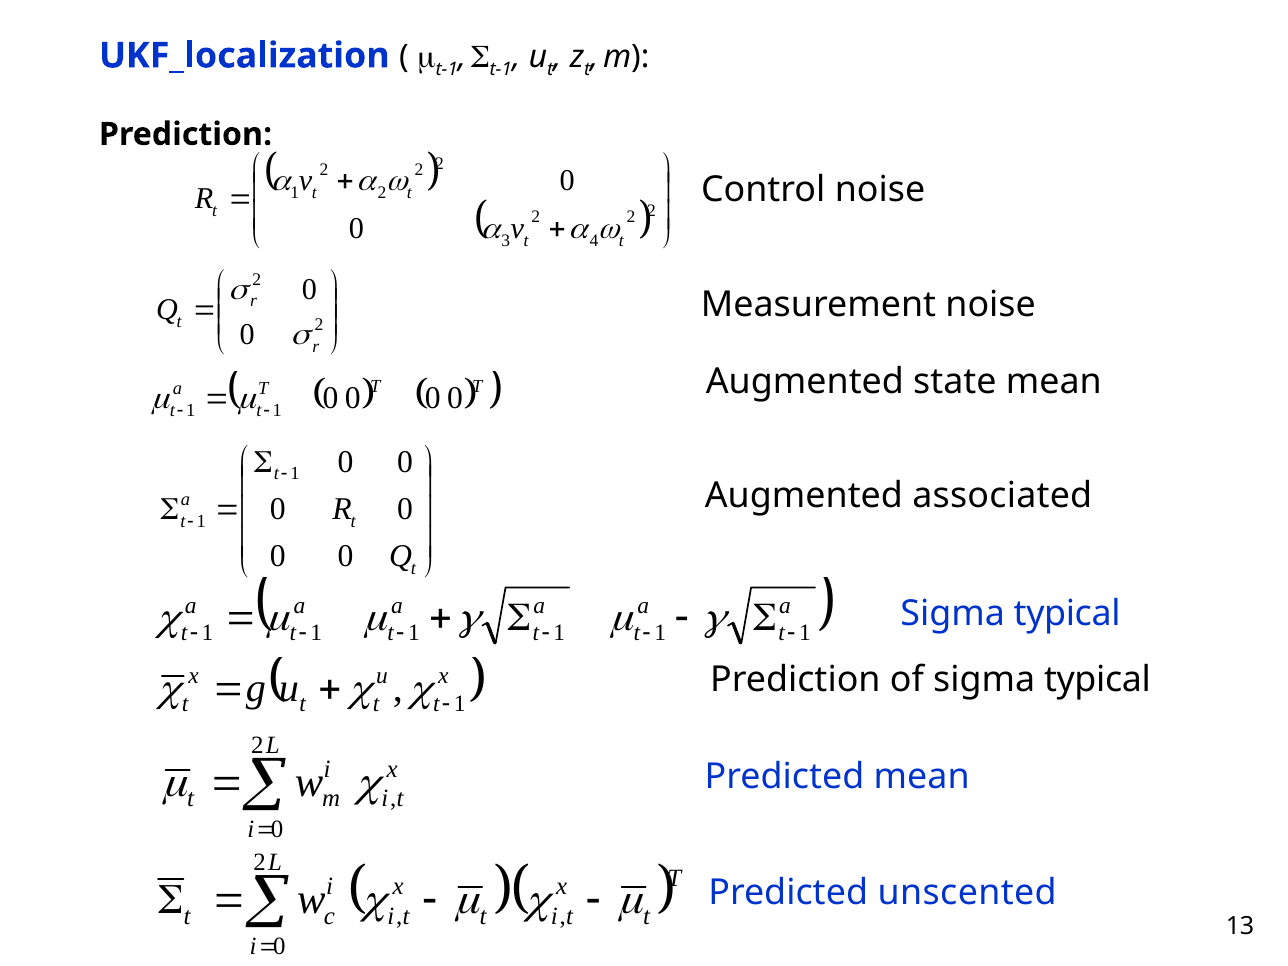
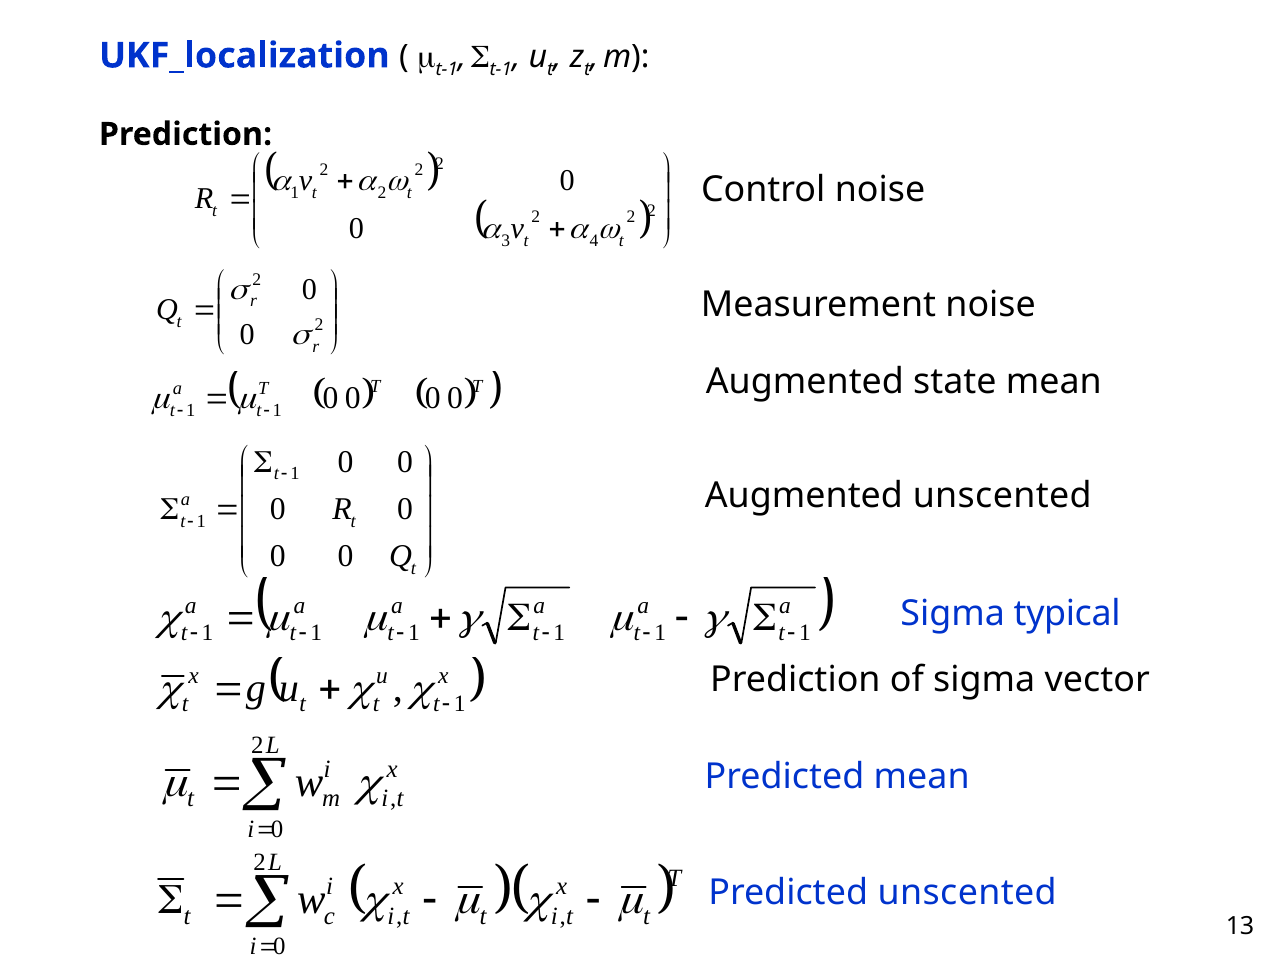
Augmented associated: associated -> unscented
of sigma typical: typical -> vector
